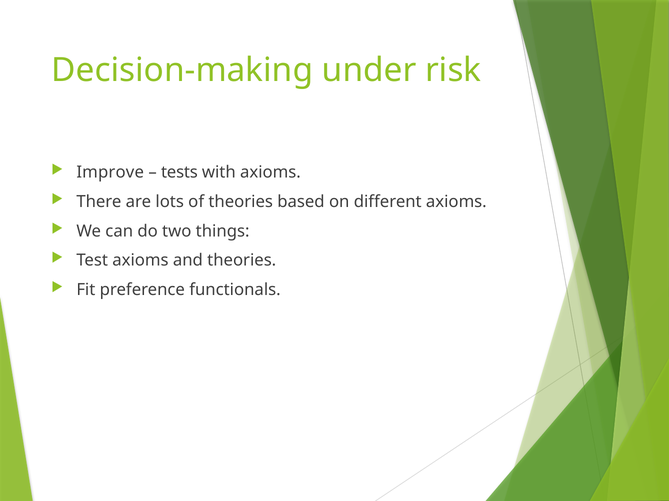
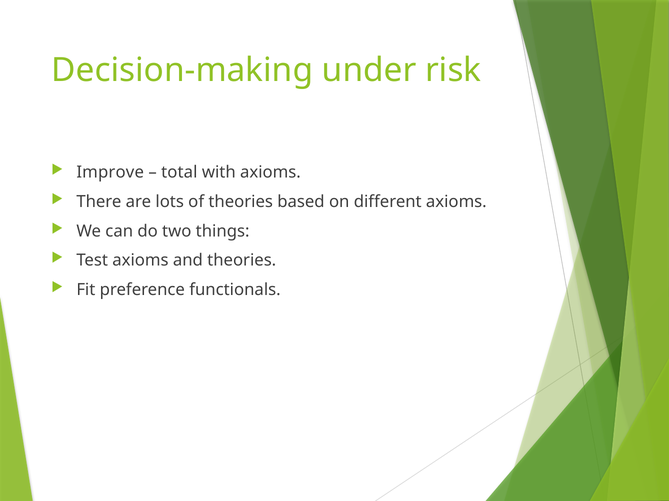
tests: tests -> total
